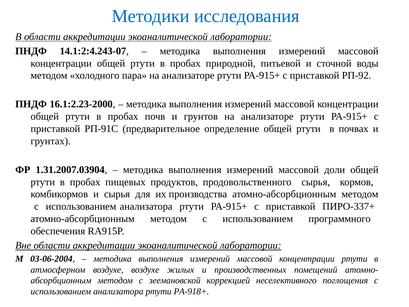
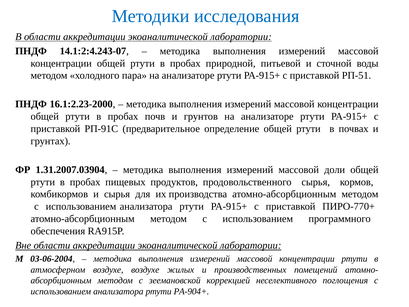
РП-92: РП-92 -> РП-51
ПИРО-337+: ПИРО-337+ -> ПИРО-770+
РА-918+: РА-918+ -> РА-904+
